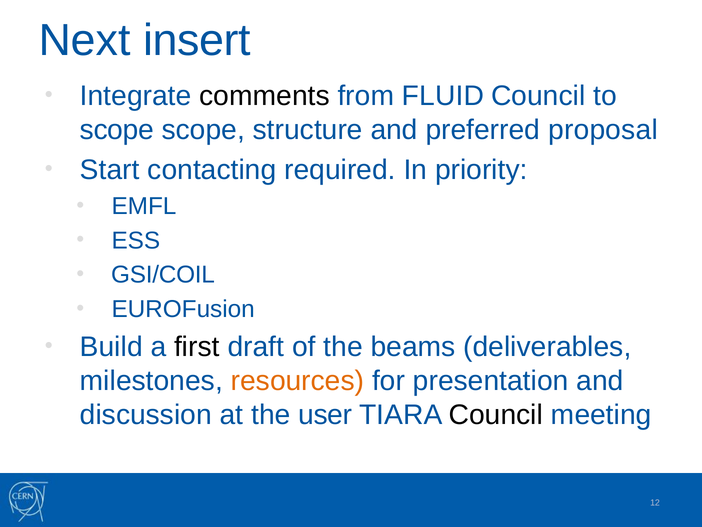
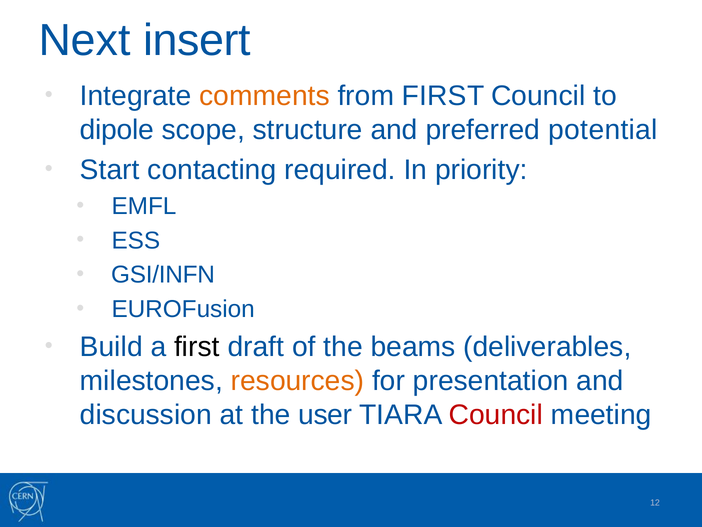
comments colour: black -> orange
from FLUID: FLUID -> FIRST
scope at (117, 130): scope -> dipole
proposal: proposal -> potential
GSI/COIL: GSI/COIL -> GSI/INFN
Council at (496, 414) colour: black -> red
